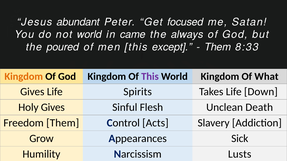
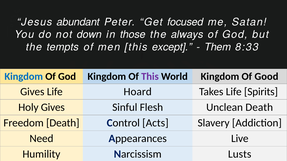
not world: world -> down
came: came -> those
poured: poured -> tempts
Kingdom at (24, 77) colour: orange -> blue
What: What -> Good
Spirits: Spirits -> Hoard
Down: Down -> Spirits
Freedom Them: Them -> Death
Grow: Grow -> Need
Sick: Sick -> Live
